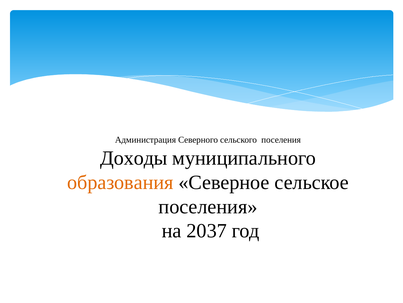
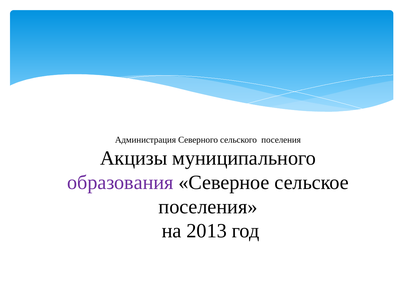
Доходы: Доходы -> Акцизы
образования colour: orange -> purple
2037: 2037 -> 2013
